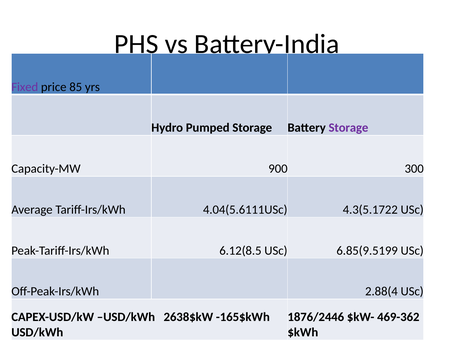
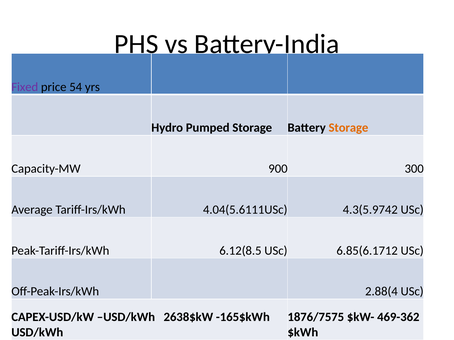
85: 85 -> 54
Storage at (348, 128) colour: purple -> orange
4.3(5.1722: 4.3(5.1722 -> 4.3(5.9742
6.85(9.5199: 6.85(9.5199 -> 6.85(6.1712
1876/2446: 1876/2446 -> 1876/7575
